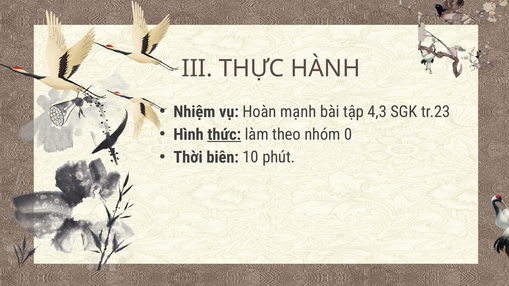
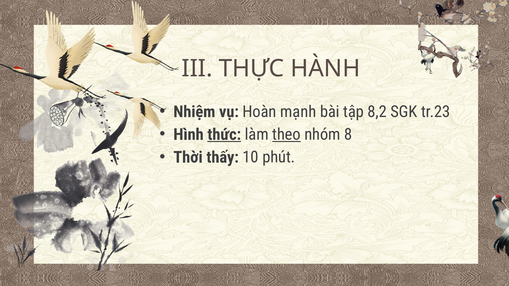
4,3: 4,3 -> 8,2
theo underline: none -> present
0: 0 -> 8
biên: biên -> thấy
